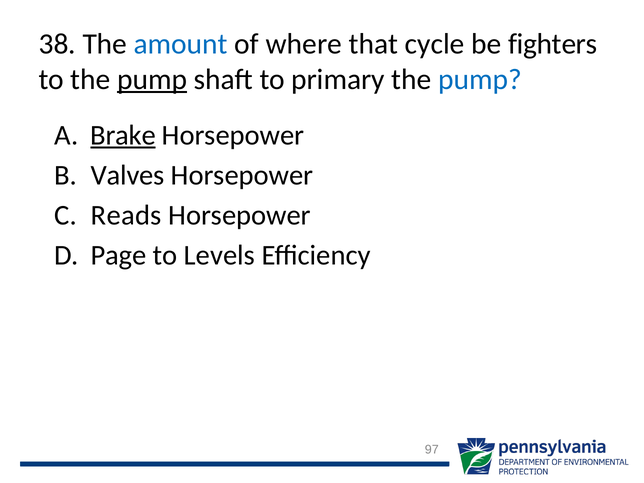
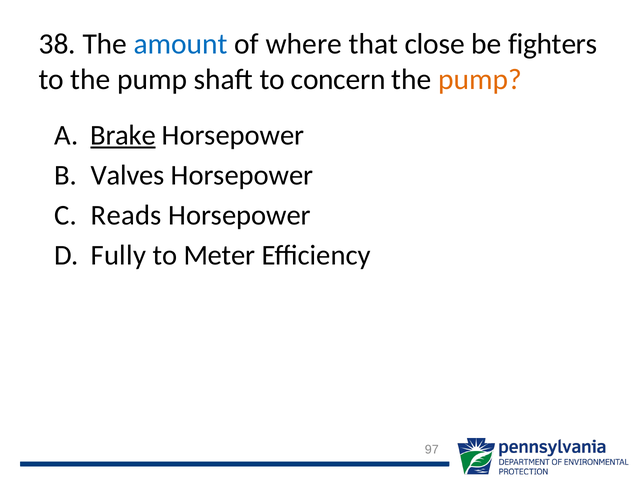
cycle: cycle -> close
pump at (152, 79) underline: present -> none
primary: primary -> concern
pump at (480, 79) colour: blue -> orange
Page: Page -> Fully
Levels: Levels -> Meter
